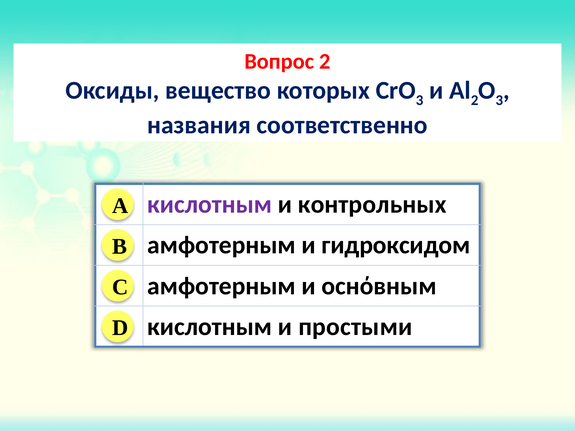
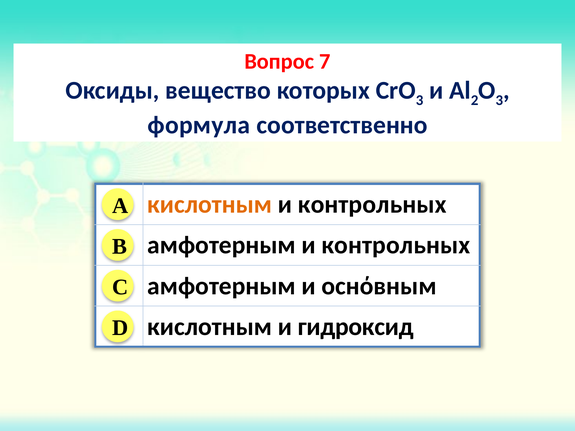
Вопрос 2: 2 -> 7
названия: названия -> формула
кислотным at (210, 205) colour: purple -> orange
амфотерным и гидроксидом: гидроксидом -> контрольных
простыми: простыми -> гидроксид
